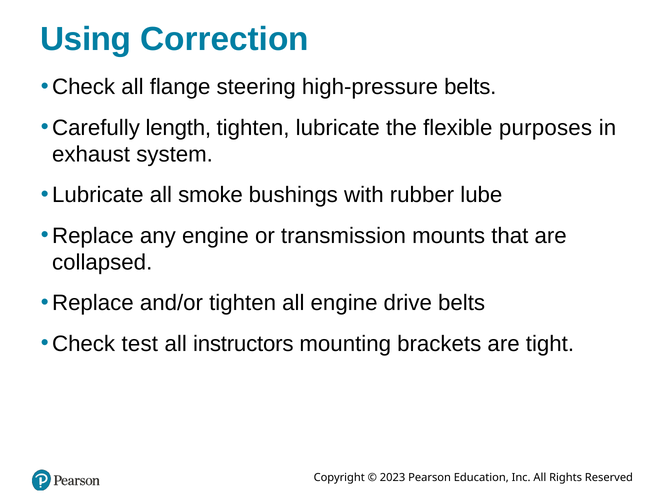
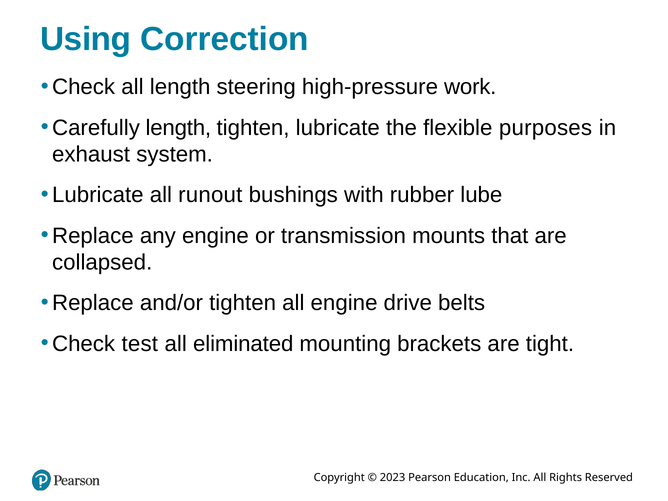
all flange: flange -> length
high-pressure belts: belts -> work
smoke: smoke -> runout
instructors: instructors -> eliminated
